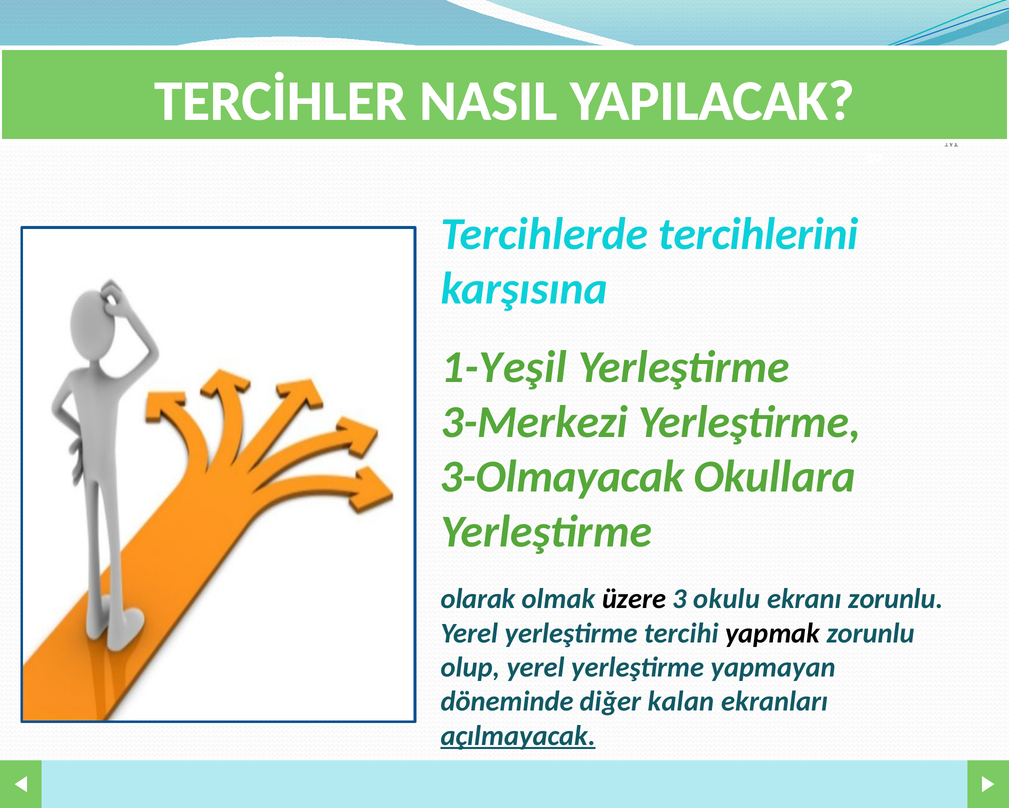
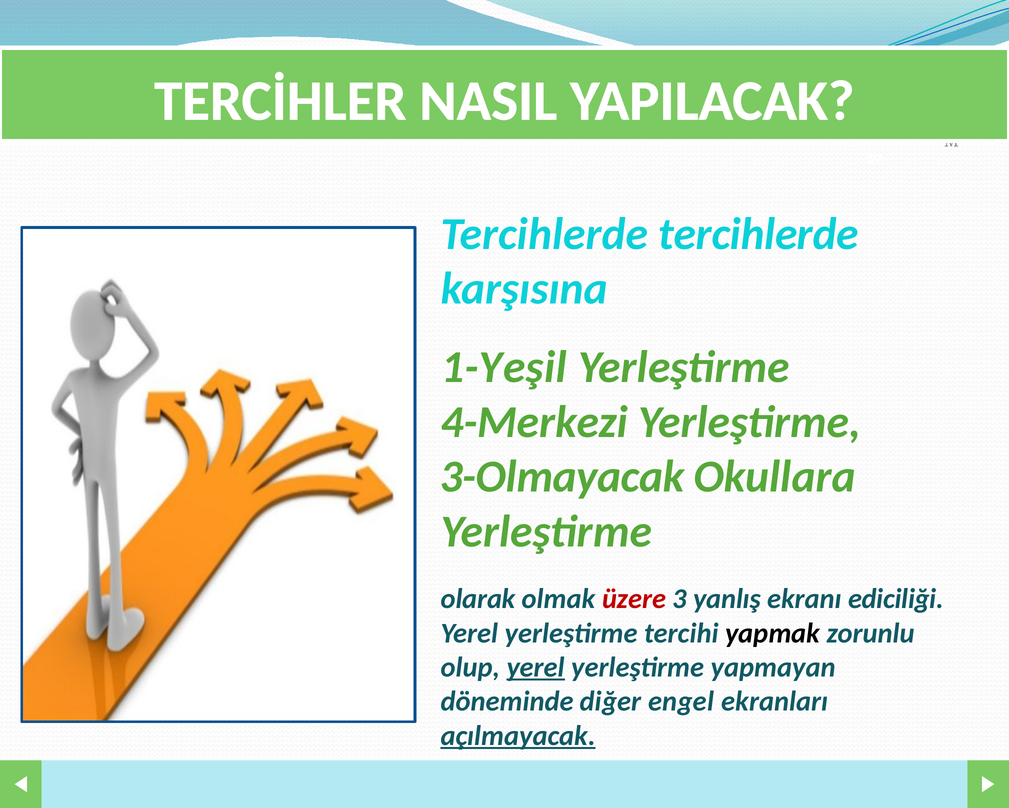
Tercihlerde tercihlerini: tercihlerini -> tercihlerde
3-Merkezi: 3-Merkezi -> 4-Merkezi
üzere colour: black -> red
okulu: okulu -> yanlış
ekranı zorunlu: zorunlu -> ediciliği
yerel at (536, 667) underline: none -> present
kalan: kalan -> engel
